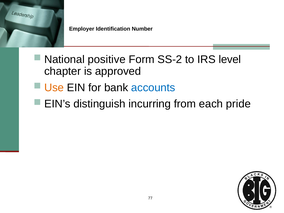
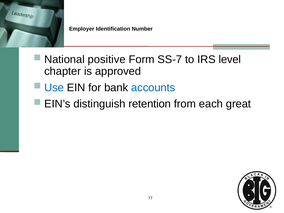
SS-2: SS-2 -> SS-7
Use colour: orange -> blue
incurring: incurring -> retention
pride: pride -> great
